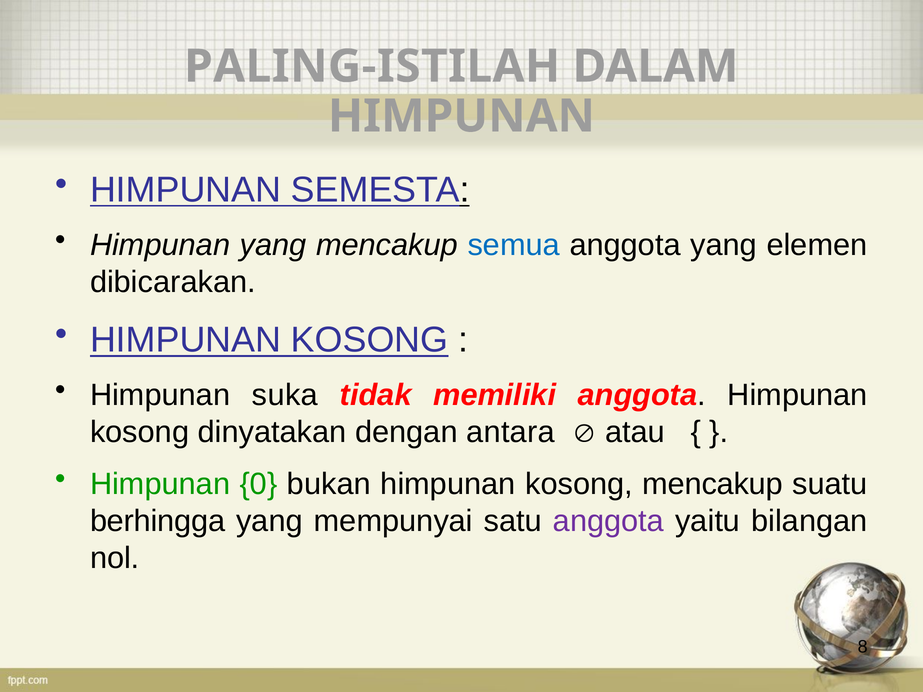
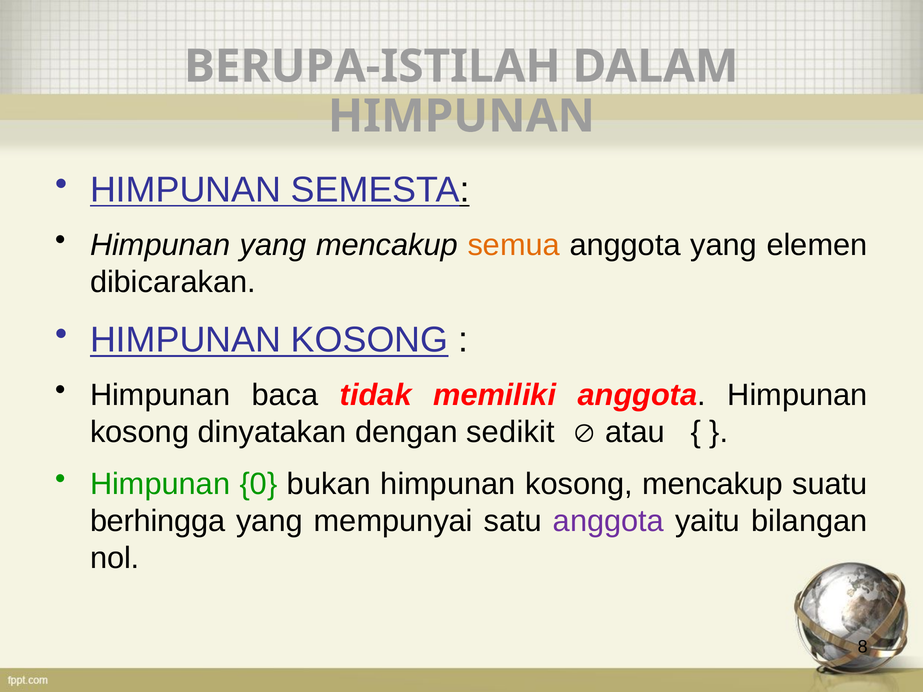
PALING-ISTILAH: PALING-ISTILAH -> BERUPA-ISTILAH
semua colour: blue -> orange
suka: suka -> baca
antara: antara -> sedikit
